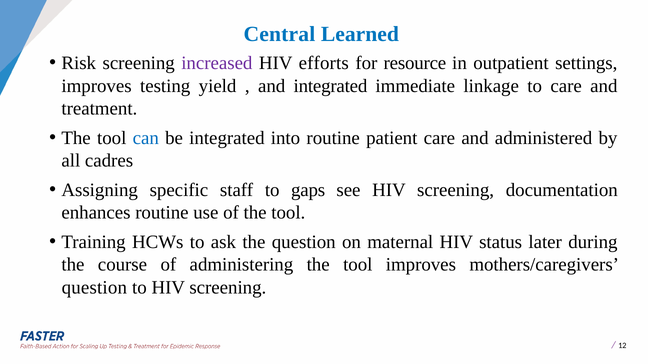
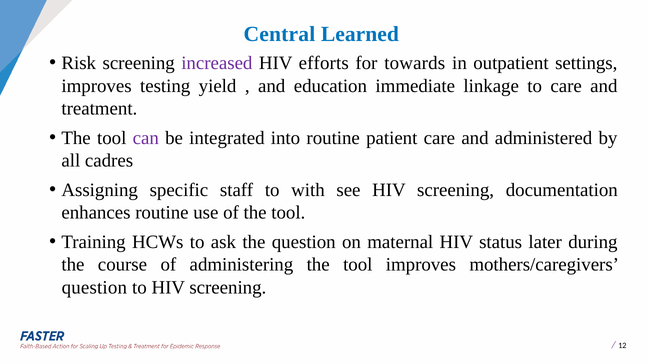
resource: resource -> towards
and integrated: integrated -> education
can colour: blue -> purple
gaps: gaps -> with
